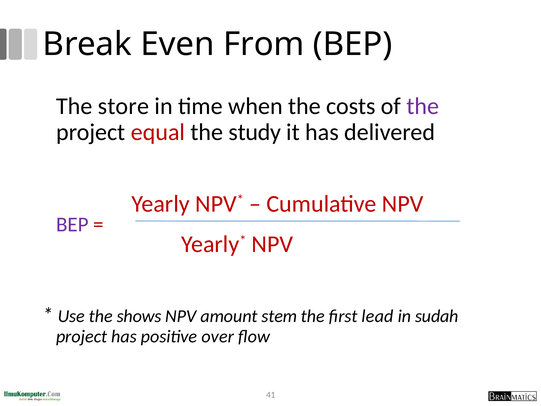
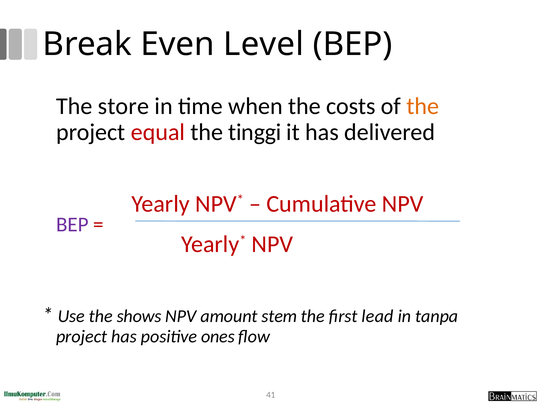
From: From -> Level
the at (423, 106) colour: purple -> orange
study: study -> tinggi
sudah: sudah -> tanpa
over: over -> ones
